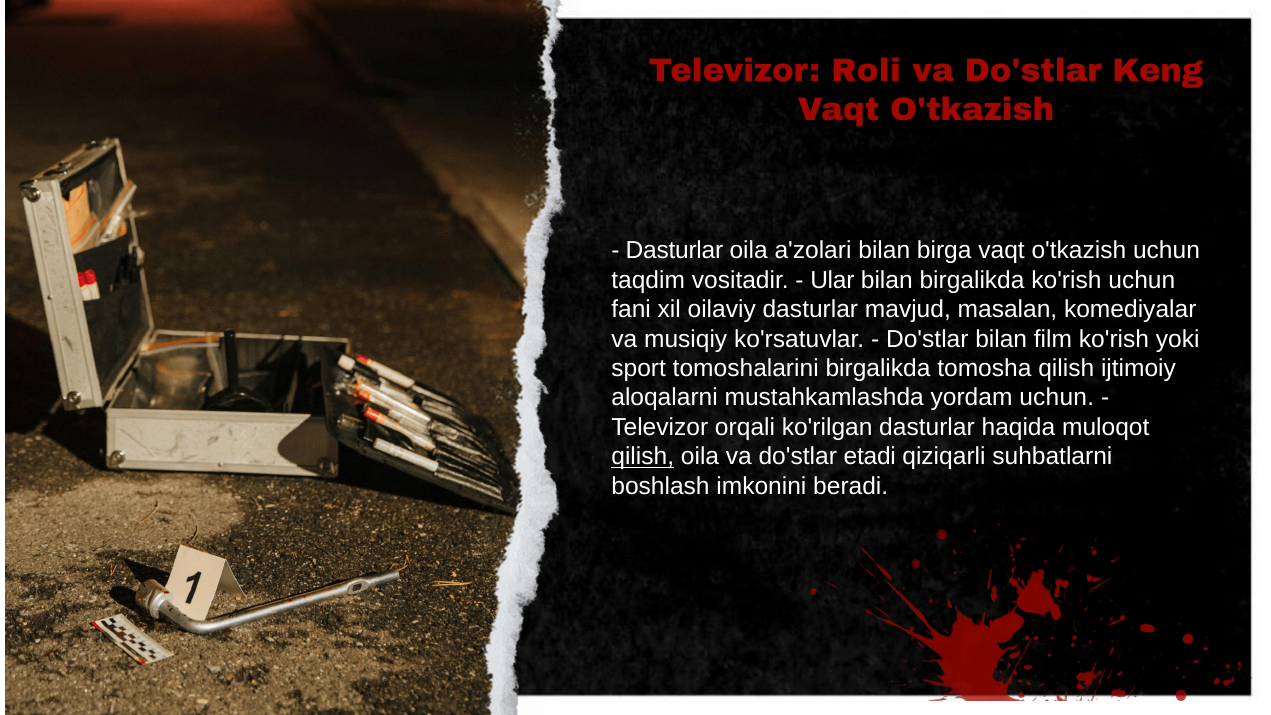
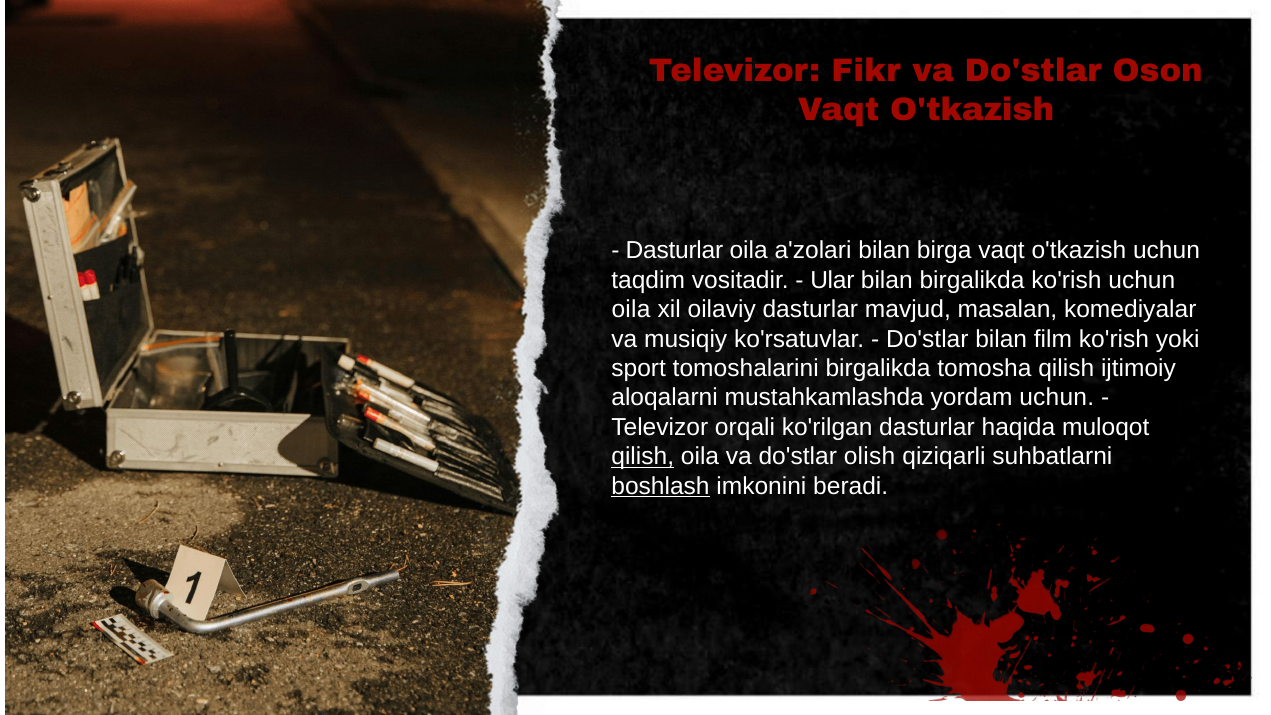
Roli: Roli -> Fikr
Keng: Keng -> Oson
fani at (631, 309): fani -> oila
etadi: etadi -> olish
boshlash underline: none -> present
